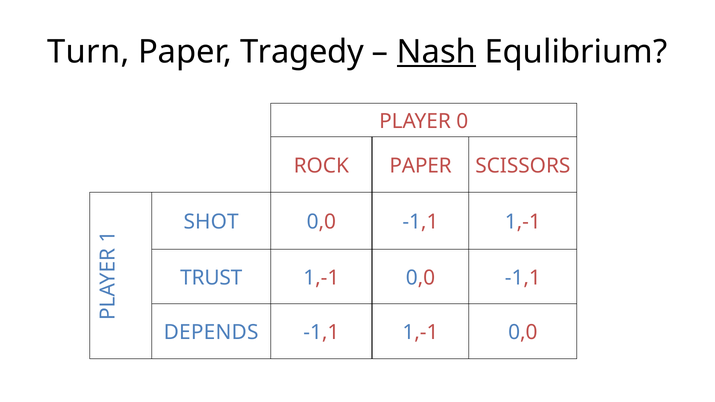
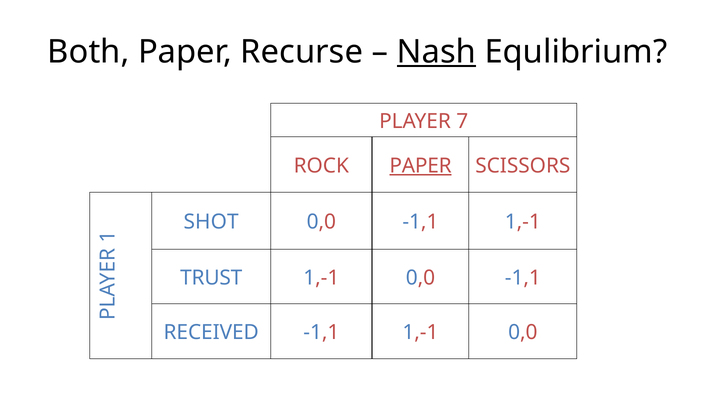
Turn: Turn -> Both
Tragedy: Tragedy -> Recurse
0: 0 -> 7
PAPER at (421, 166) underline: none -> present
DEPENDS: DEPENDS -> RECEIVED
